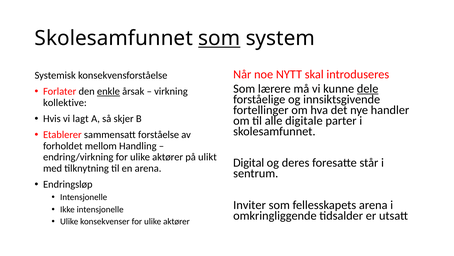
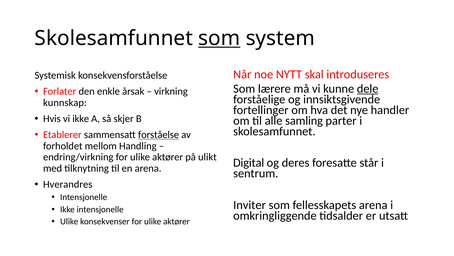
enkle underline: present -> none
kollektive: kollektive -> kunnskap
vi lagt: lagt -> ikke
digitale: digitale -> samling
forståelse underline: none -> present
Endringsløp: Endringsløp -> Hverandres
